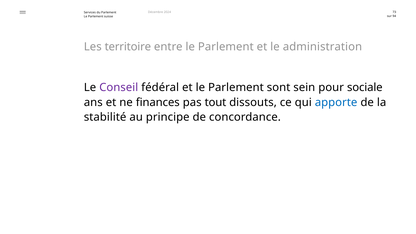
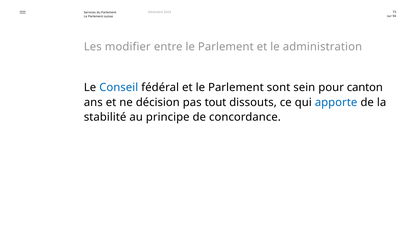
territoire: territoire -> modifier
Conseil colour: purple -> blue
sociale: sociale -> canton
finances: finances -> décision
